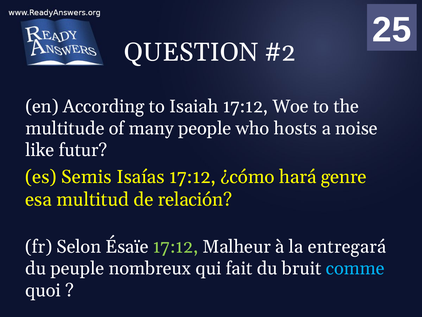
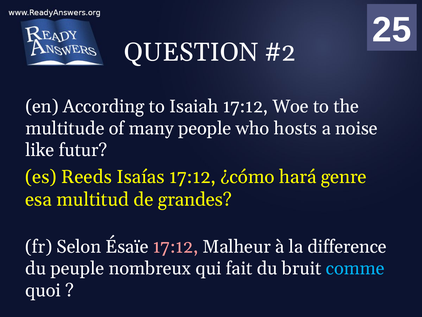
Semis: Semis -> Reeds
relación: relación -> grandes
17:12 at (176, 246) colour: light green -> pink
entregará: entregará -> difference
